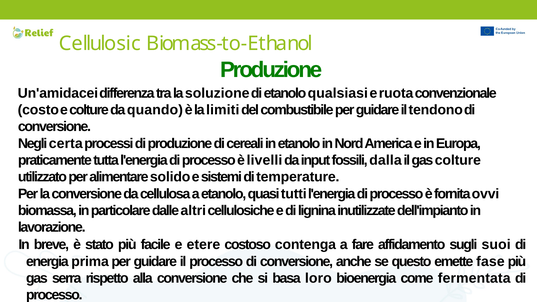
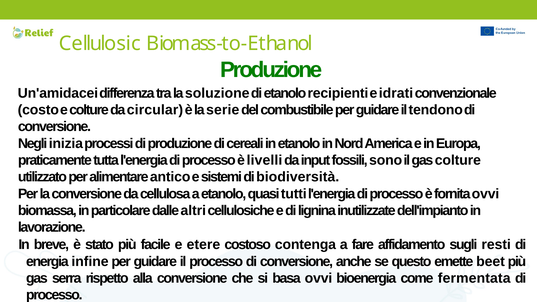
qualsiasi: qualsiasi -> recipienti
ruota: ruota -> idrati
quando: quando -> circular
limiti: limiti -> serie
certa: certa -> inizia
dalla: dalla -> sono
solido: solido -> antico
temperature: temperature -> biodiversità
suoi: suoi -> resti
prima: prima -> infine
fase: fase -> beet
basa loro: loro -> ovvi
